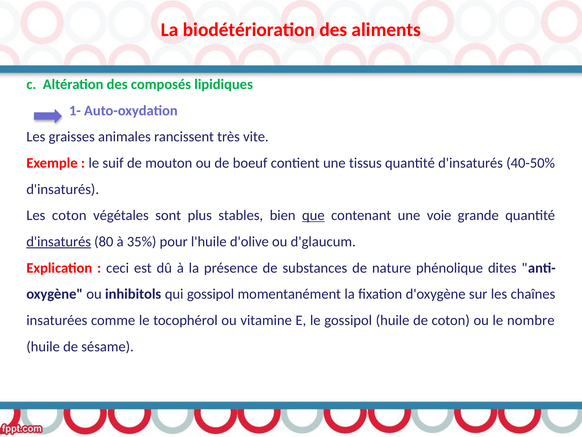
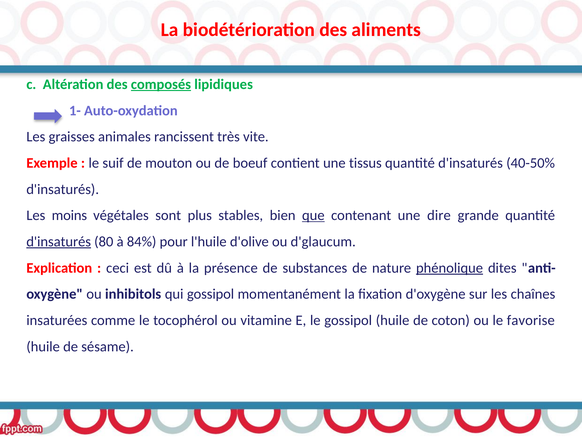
composés underline: none -> present
Les coton: coton -> moins
voie: voie -> dire
35%: 35% -> 84%
phénolique underline: none -> present
nombre: nombre -> favorise
